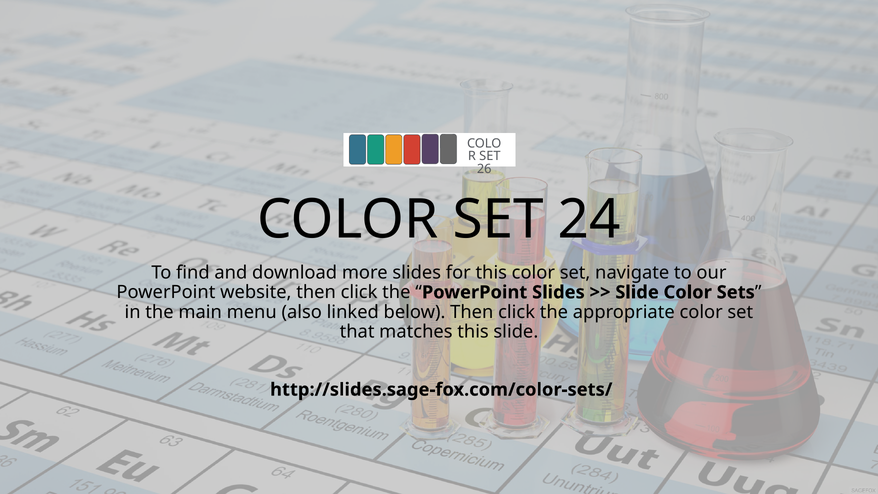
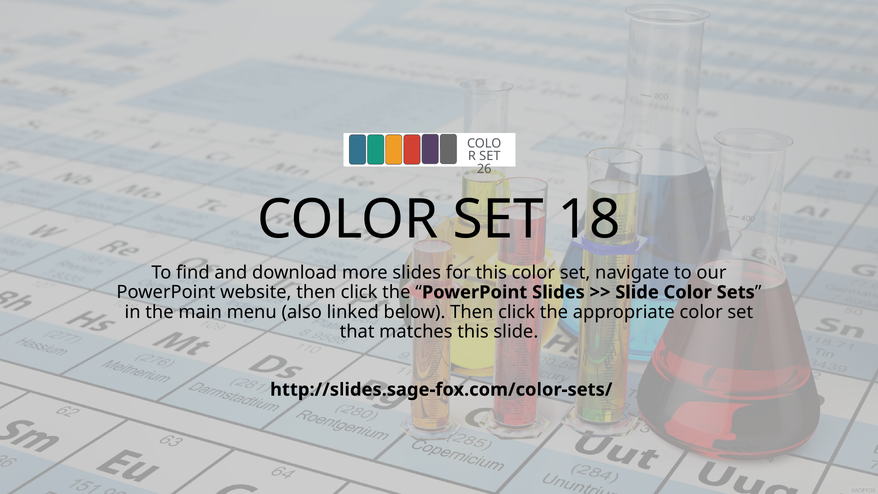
24: 24 -> 18
